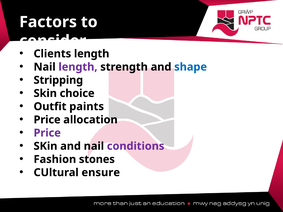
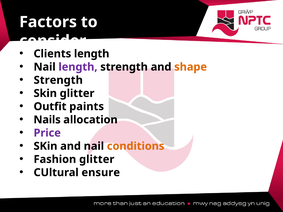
shape colour: blue -> orange
Stripping at (58, 80): Stripping -> Strength
Skin choice: choice -> glitter
Price at (47, 120): Price -> Nails
conditions colour: purple -> orange
Fashion stones: stones -> glitter
